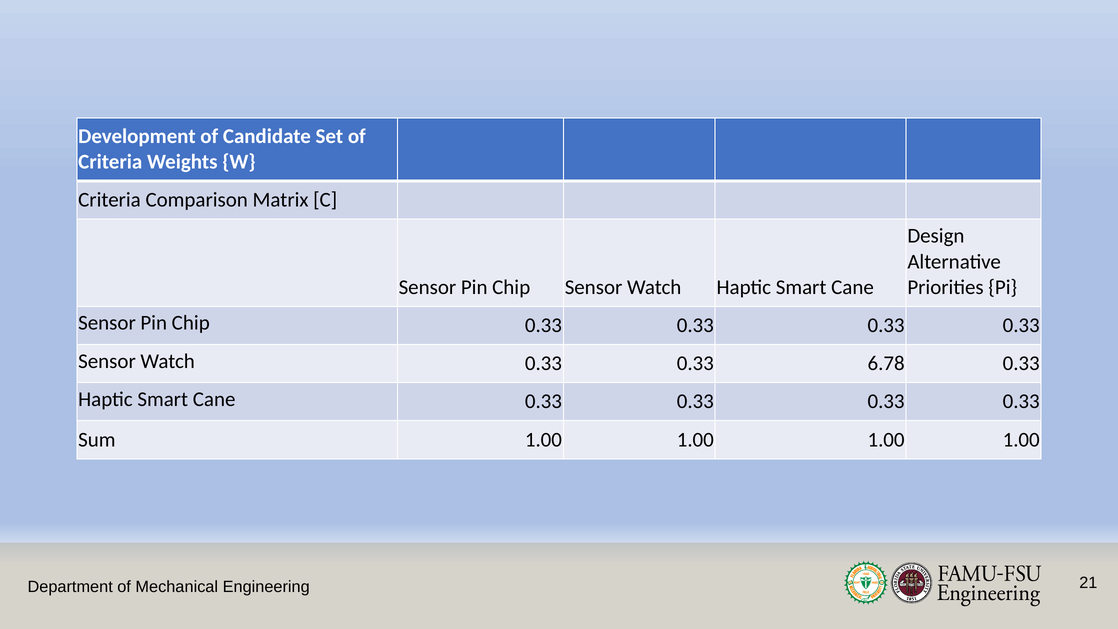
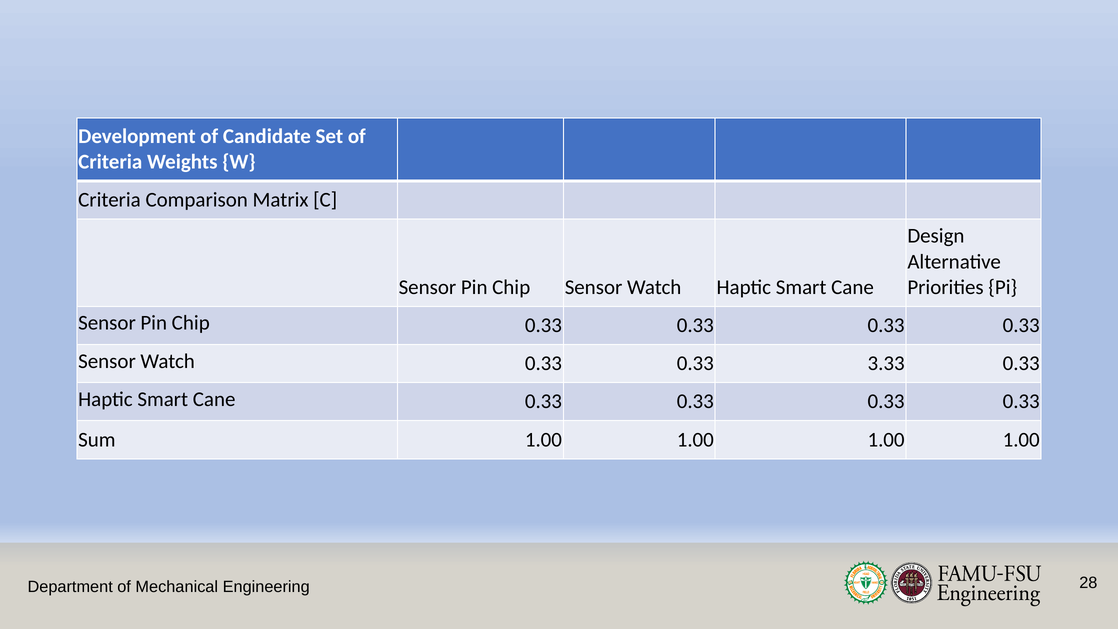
6.78: 6.78 -> 3.33
21: 21 -> 28
